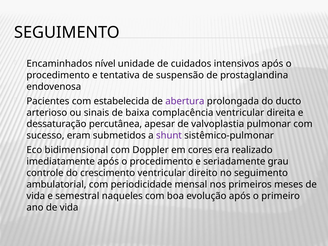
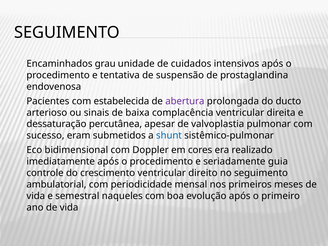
nível: nível -> grau
shunt colour: purple -> blue
grau: grau -> guia
